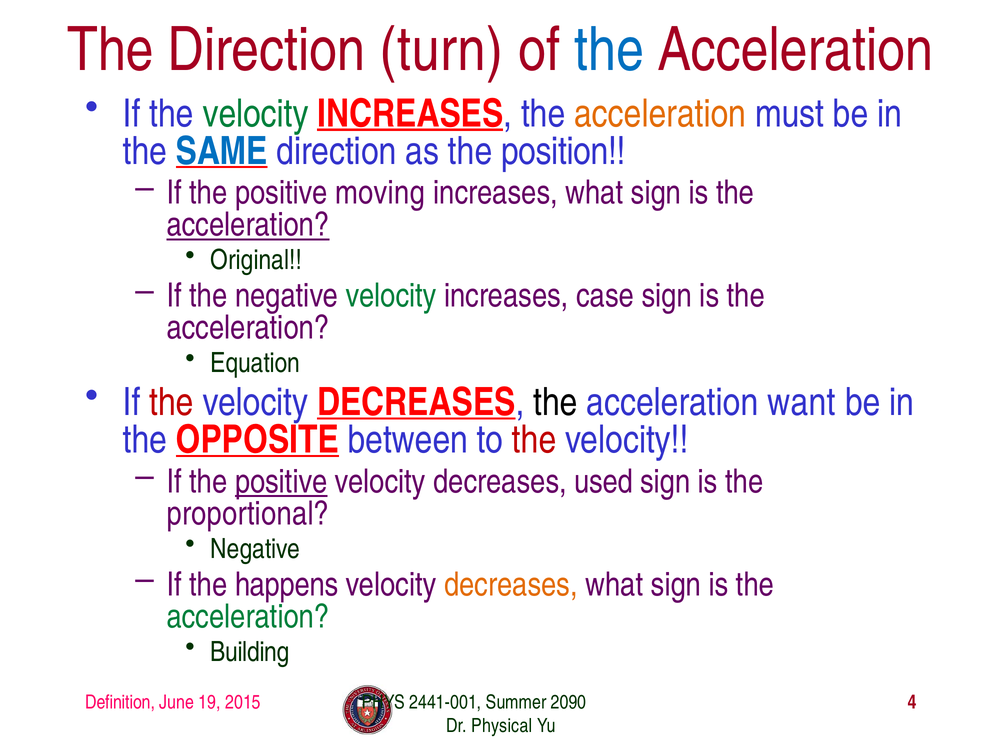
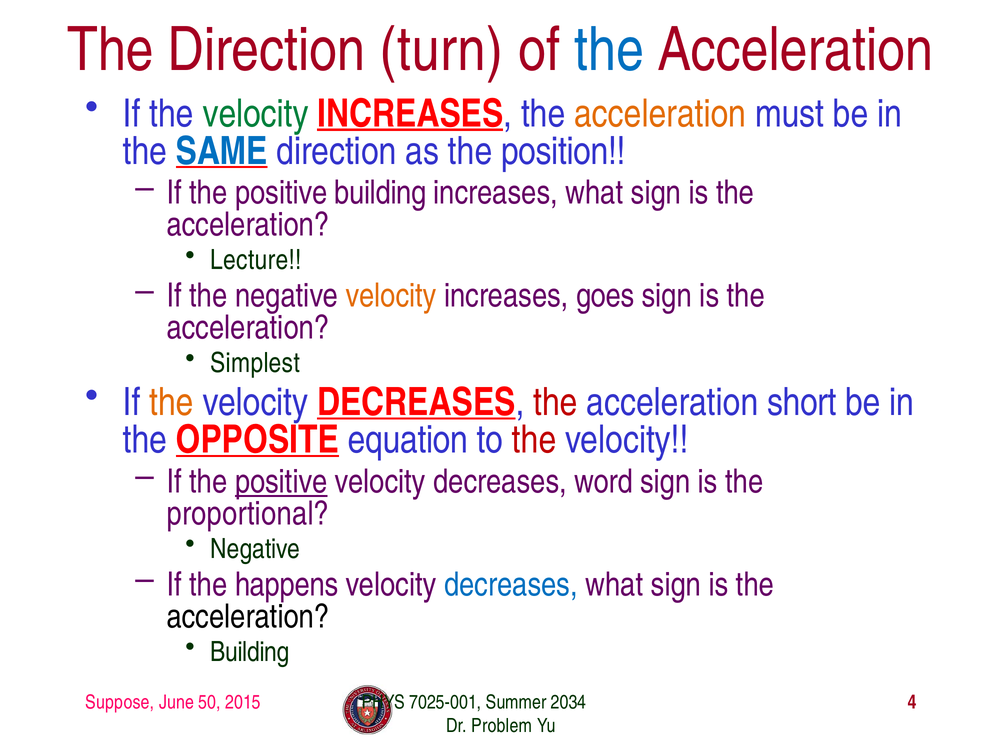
positive moving: moving -> building
acceleration at (248, 225) underline: present -> none
Original: Original -> Lecture
velocity at (391, 296) colour: green -> orange
case: case -> goes
Equation: Equation -> Simplest
the at (172, 403) colour: red -> orange
the at (555, 403) colour: black -> red
want: want -> short
between: between -> equation
used: used -> word
decreases at (511, 585) colour: orange -> blue
acceleration at (248, 617) colour: green -> black
Definition: Definition -> Suppose
19: 19 -> 50
2441-001: 2441-001 -> 7025-001
2090: 2090 -> 2034
Physical: Physical -> Problem
